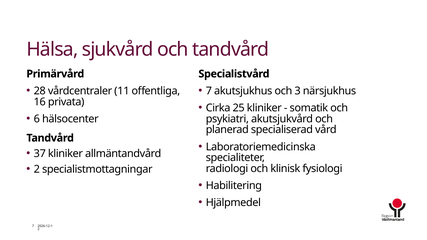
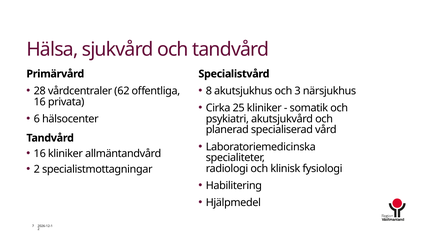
11: 11 -> 62
7 at (209, 91): 7 -> 8
37 at (40, 154): 37 -> 16
